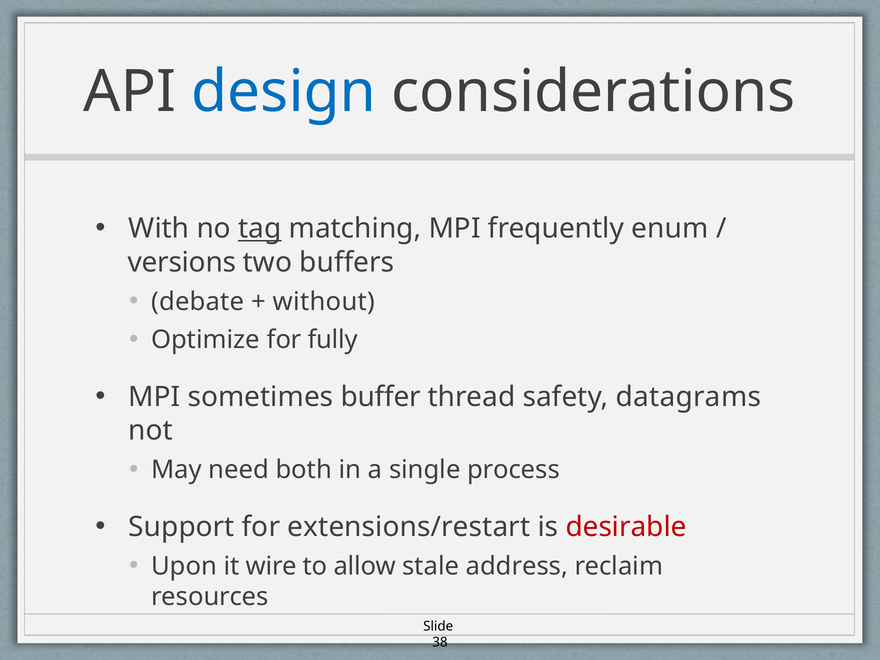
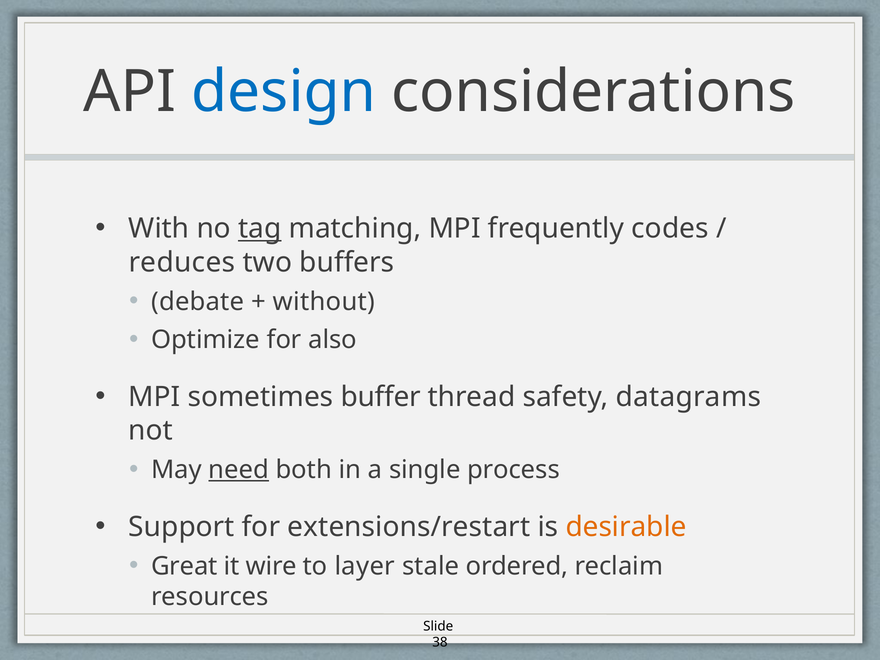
enum: enum -> codes
versions: versions -> reduces
fully: fully -> also
need underline: none -> present
desirable colour: red -> orange
Upon: Upon -> Great
allow: allow -> layer
address: address -> ordered
